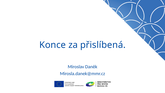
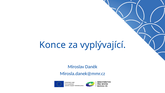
přislíbená: přislíbená -> vyplývající
